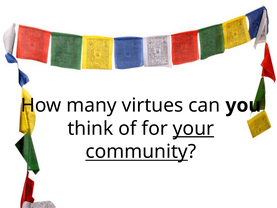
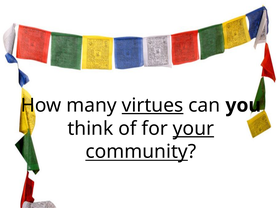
virtues underline: none -> present
